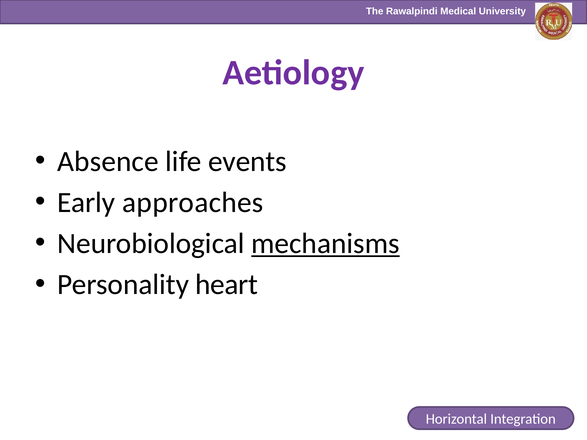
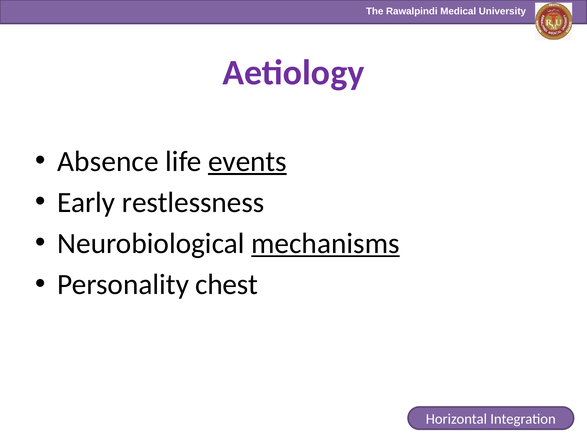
events underline: none -> present
approaches: approaches -> restlessness
heart: heart -> chest
